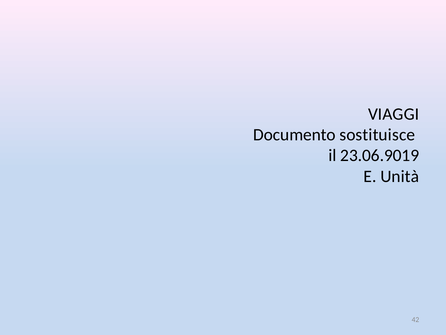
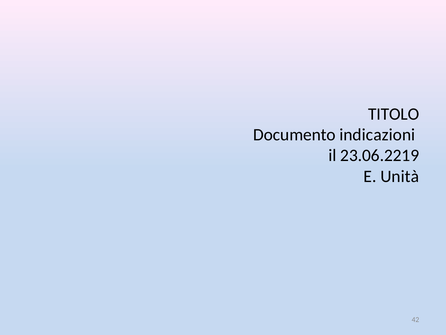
VIAGGI: VIAGGI -> TITOLO
sostituisce: sostituisce -> indicazioni
23.06.9019: 23.06.9019 -> 23.06.2219
